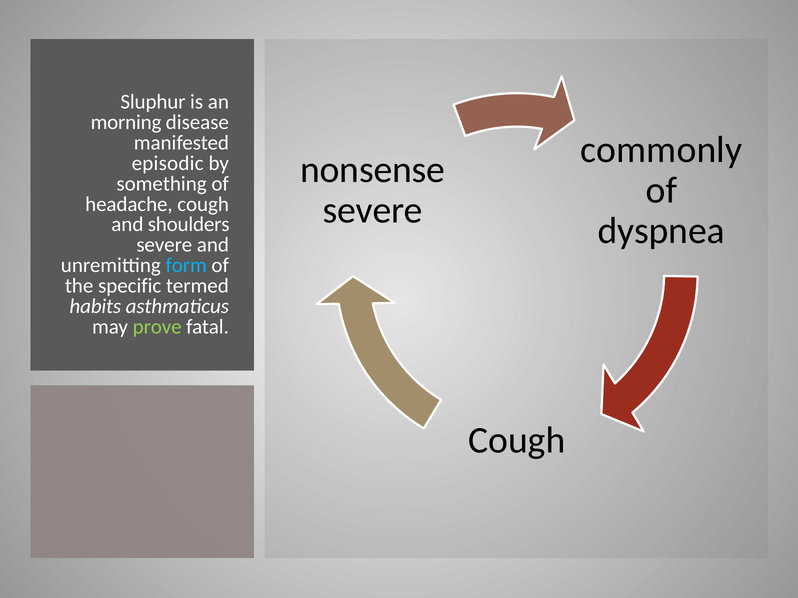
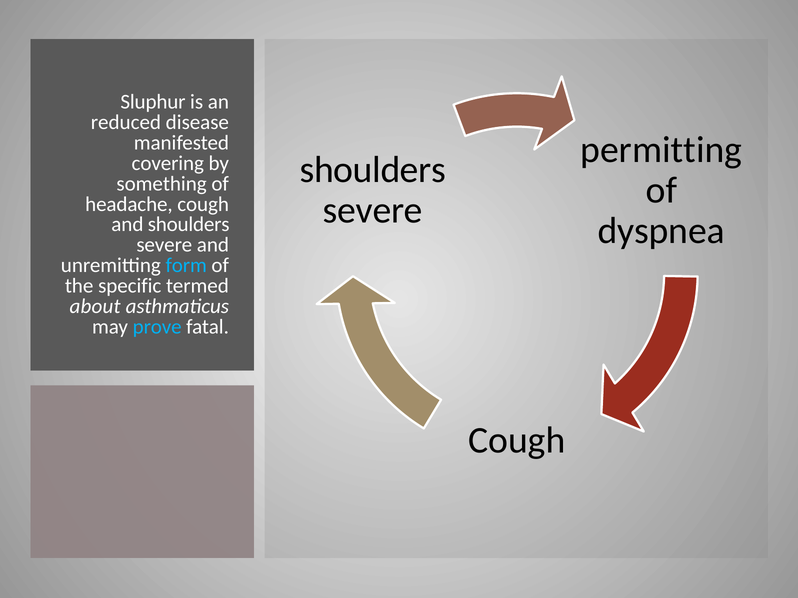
morning: morning -> reduced
commonly: commonly -> permitting
episodic: episodic -> covering
nonsense at (373, 170): nonsense -> shoulders
habits: habits -> about
prove colour: light green -> light blue
